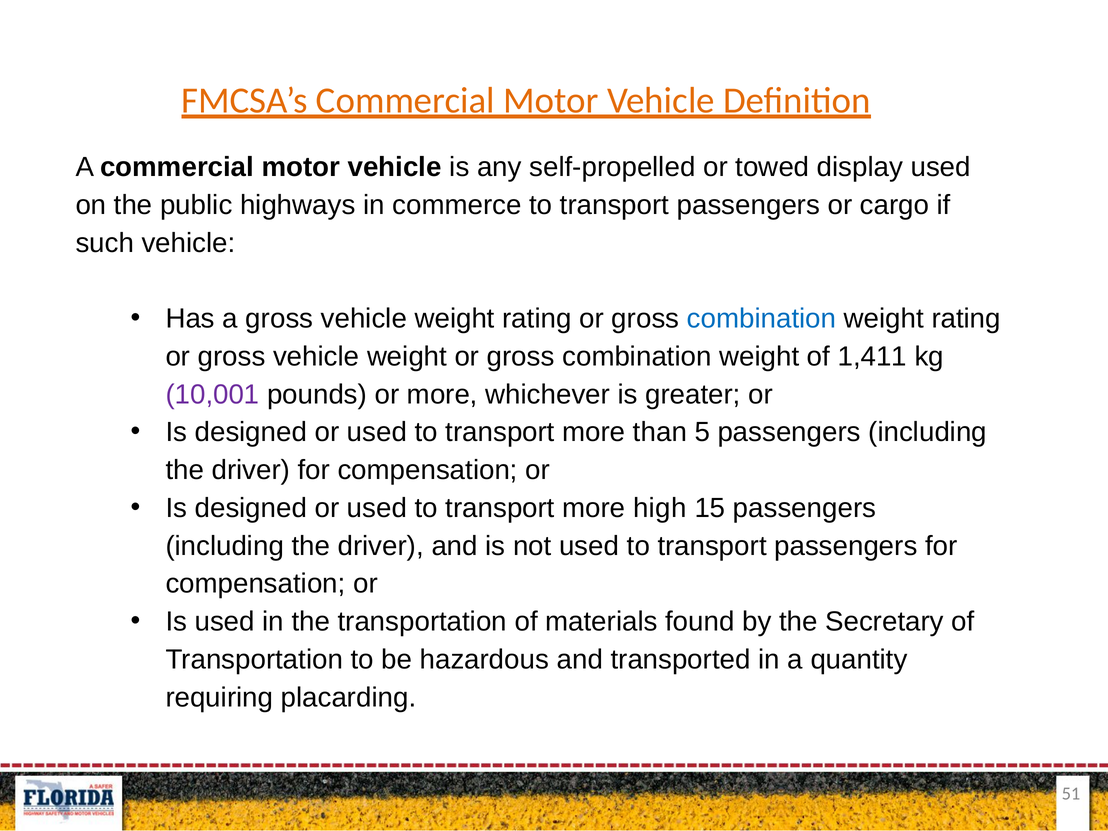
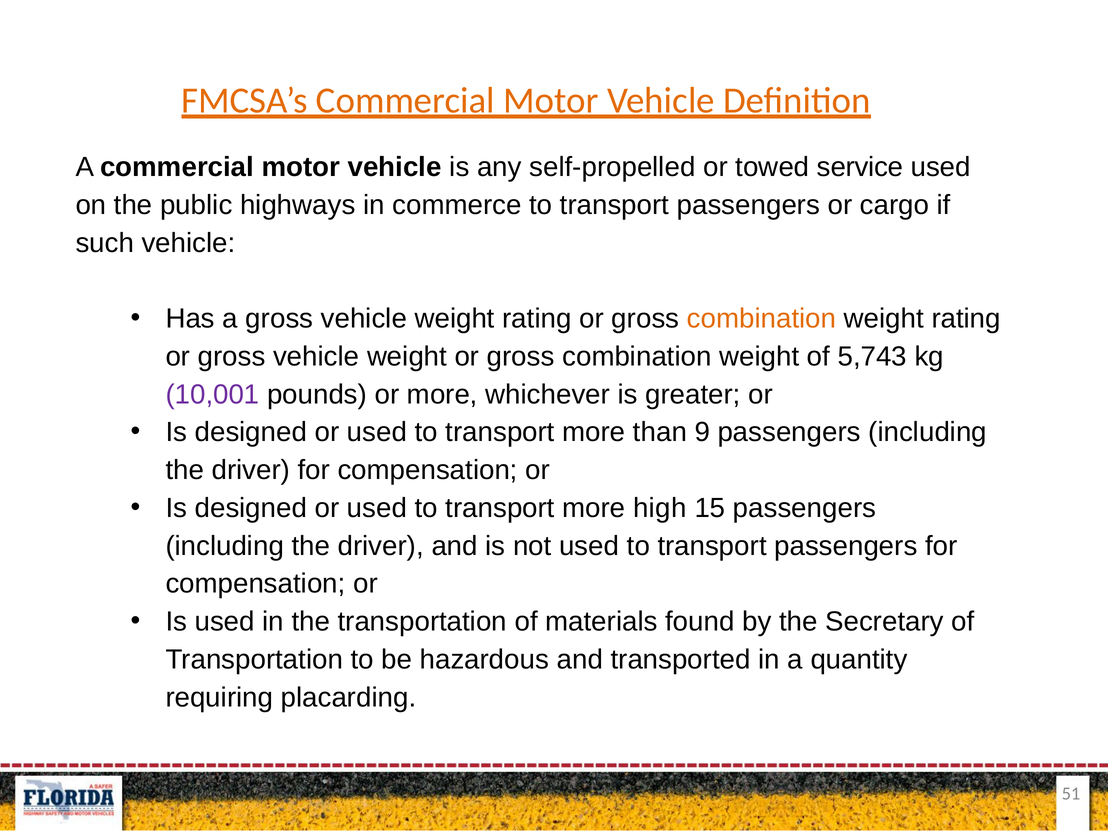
display: display -> service
combination at (761, 319) colour: blue -> orange
1,411: 1,411 -> 5,743
5: 5 -> 9
